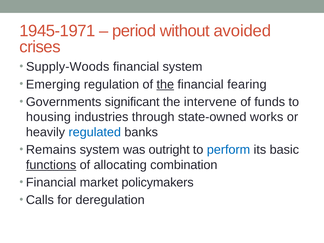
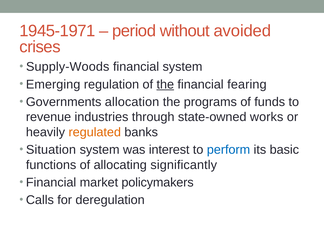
significant: significant -> allocation
intervene: intervene -> programs
housing: housing -> revenue
regulated colour: blue -> orange
Remains: Remains -> Situation
outright: outright -> interest
functions underline: present -> none
combination: combination -> significantly
